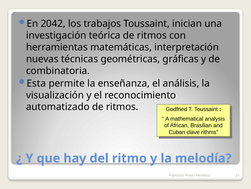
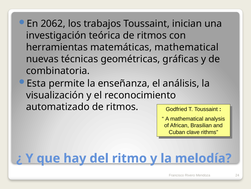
2042: 2042 -> 2062
matemáticas interpretación: interpretación -> mathematical
